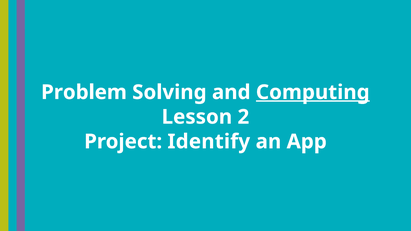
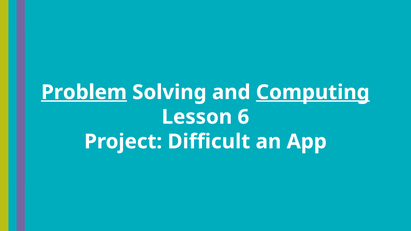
Problem underline: none -> present
2: 2 -> 6
Identify: Identify -> Difficult
